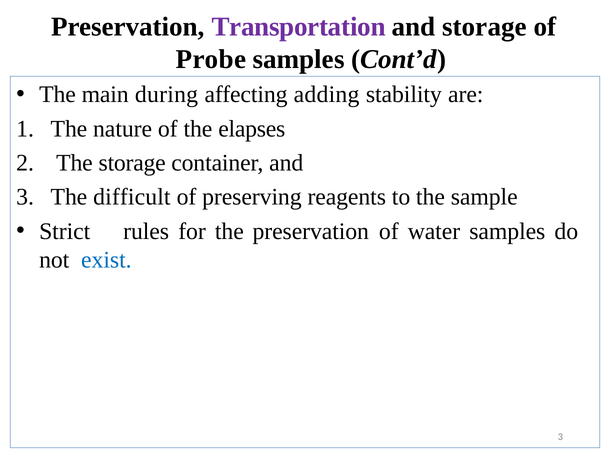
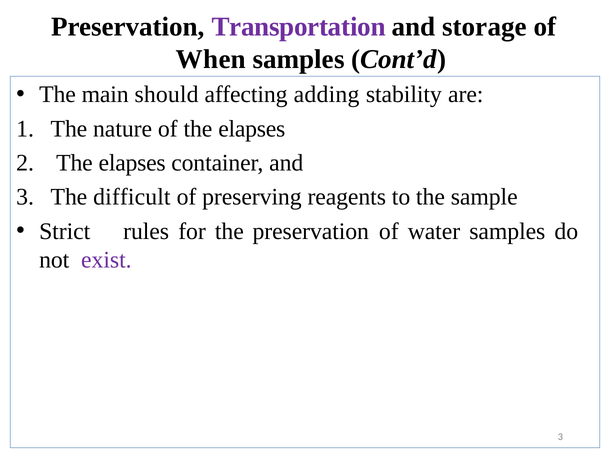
Probe: Probe -> When
during: during -> should
storage at (132, 163): storage -> elapses
exist colour: blue -> purple
